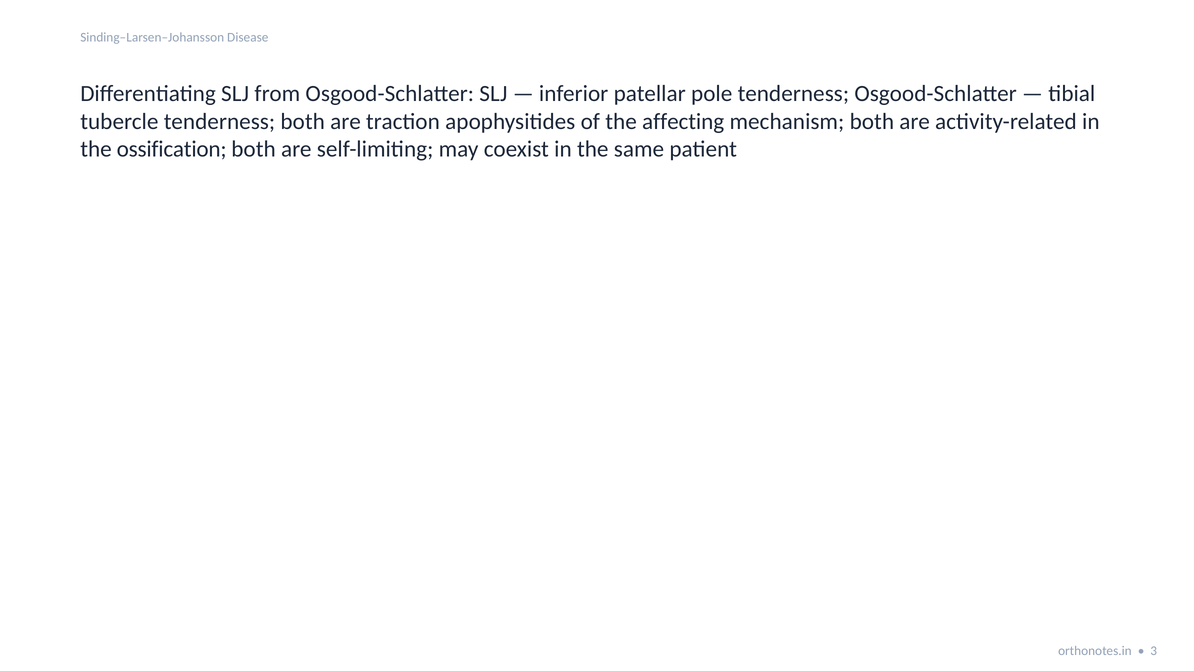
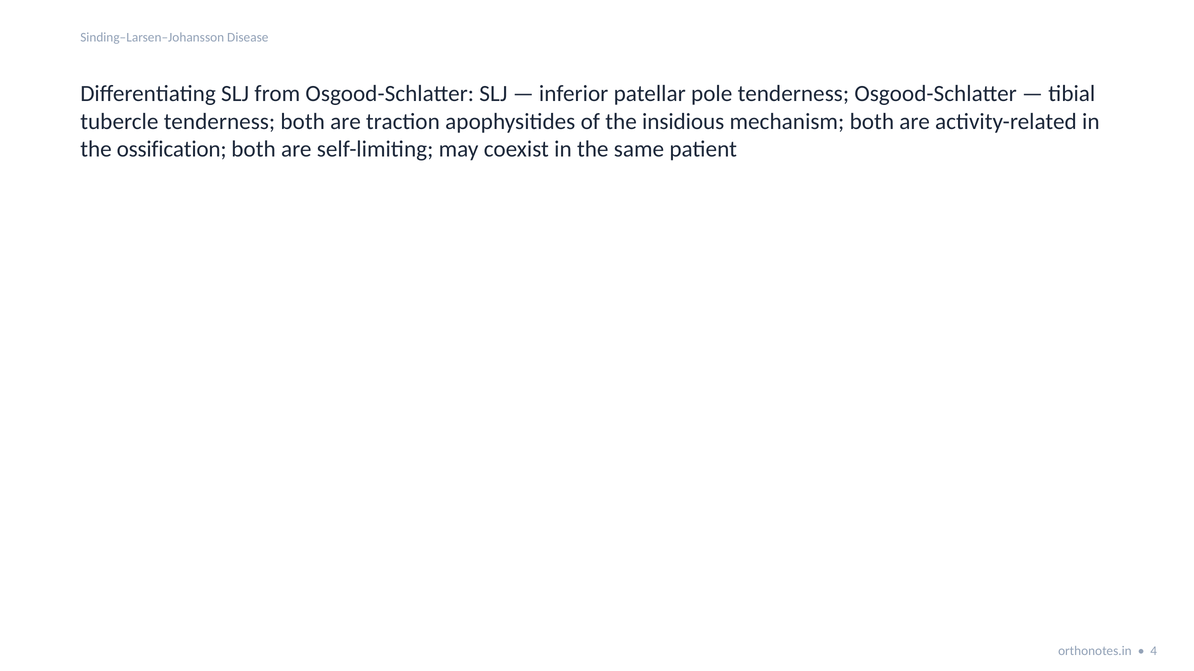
affecting: affecting -> insidious
3: 3 -> 4
